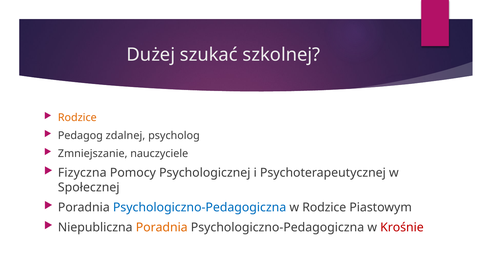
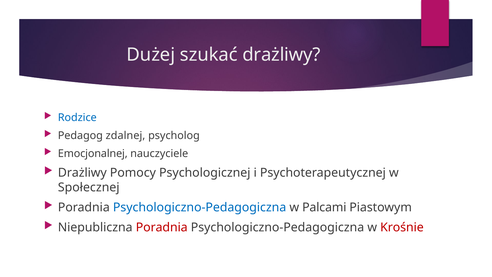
szukać szkolnej: szkolnej -> drażliwy
Rodzice at (77, 117) colour: orange -> blue
Zmniejszanie: Zmniejszanie -> Emocjonalnej
Fizyczna at (82, 173): Fizyczna -> Drażliwy
w Rodzice: Rodzice -> Palcami
Poradnia at (162, 227) colour: orange -> red
